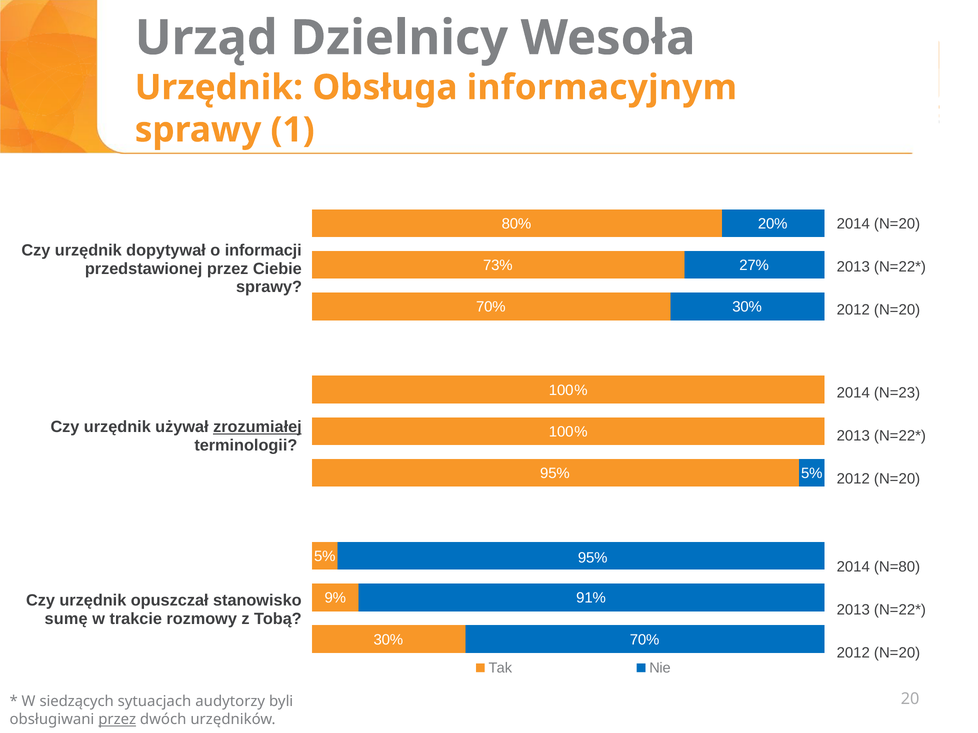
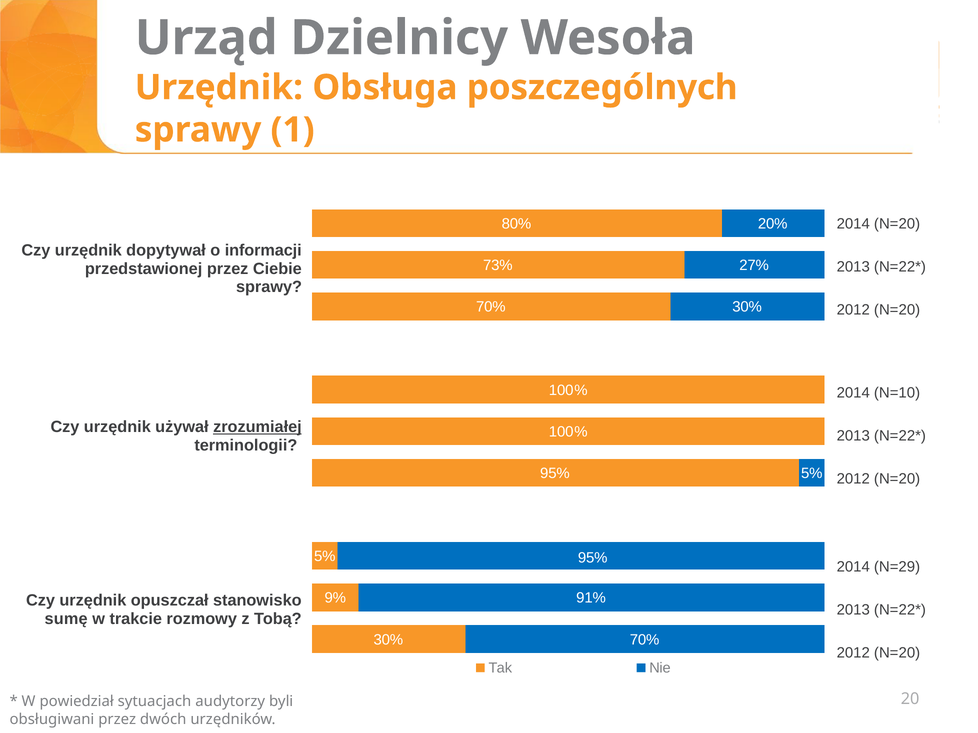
informacyjnym: informacyjnym -> poszczególnych
N=23: N=23 -> N=10
N=80: N=80 -> N=29
siedzących: siedzących -> powiedział
przez at (117, 720) underline: present -> none
